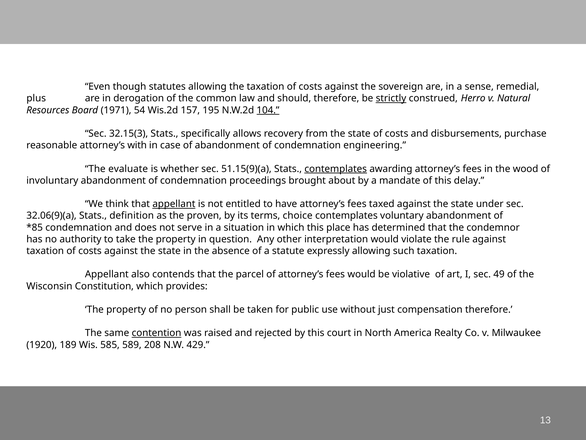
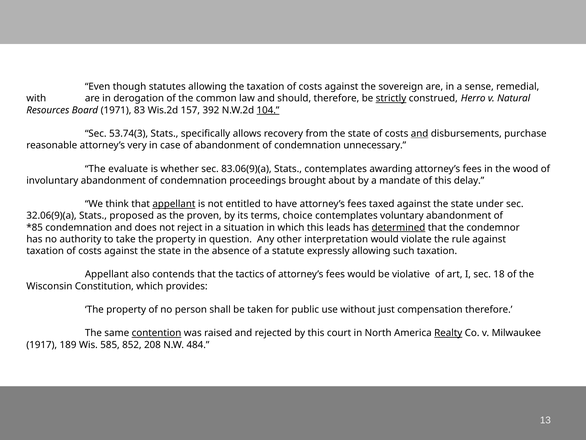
plus: plus -> with
54: 54 -> 83
195: 195 -> 392
32.15(3: 32.15(3 -> 53.74(3
and at (420, 133) underline: none -> present
with: with -> very
engineering: engineering -> unnecessary
51.15(9)(a: 51.15(9)(a -> 83.06(9)(a
contemplates at (336, 169) underline: present -> none
definition: definition -> proposed
serve: serve -> reject
place: place -> leads
determined underline: none -> present
parcel: parcel -> tactics
49: 49 -> 18
Realty underline: none -> present
1920: 1920 -> 1917
589: 589 -> 852
429: 429 -> 484
